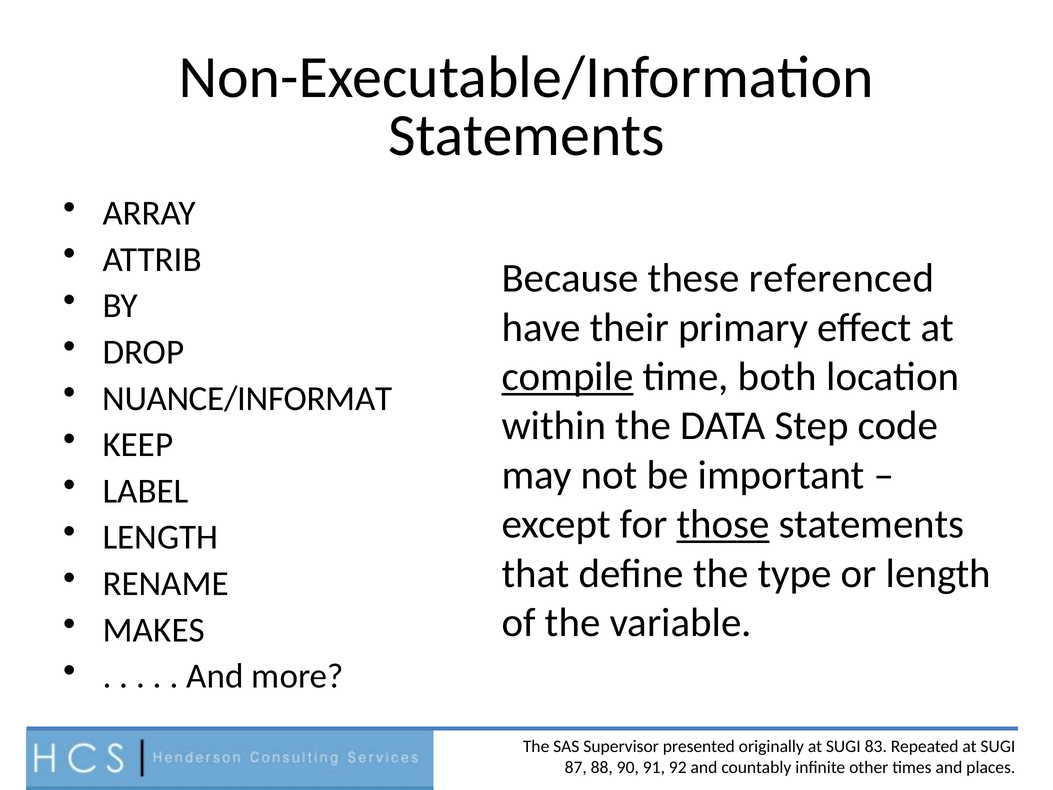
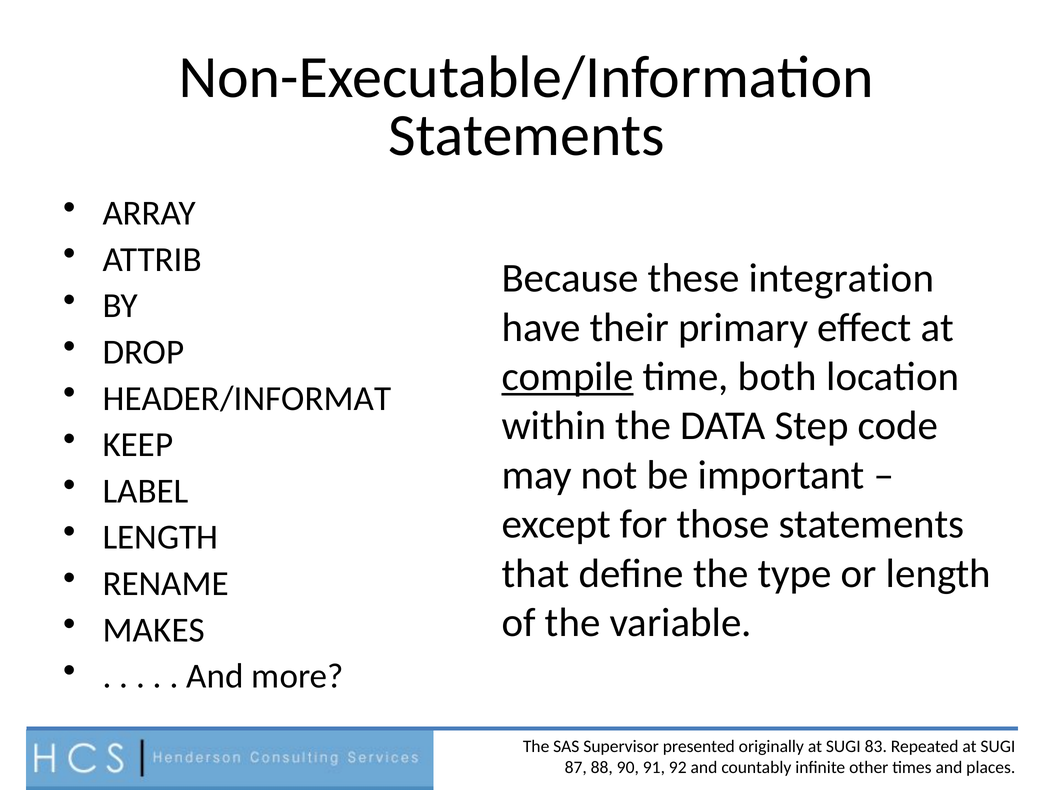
referenced: referenced -> integration
NUANCE/INFORMAT: NUANCE/INFORMAT -> HEADER/INFORMAT
those underline: present -> none
